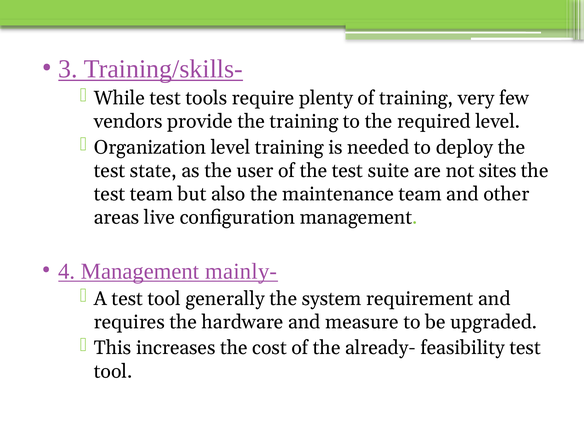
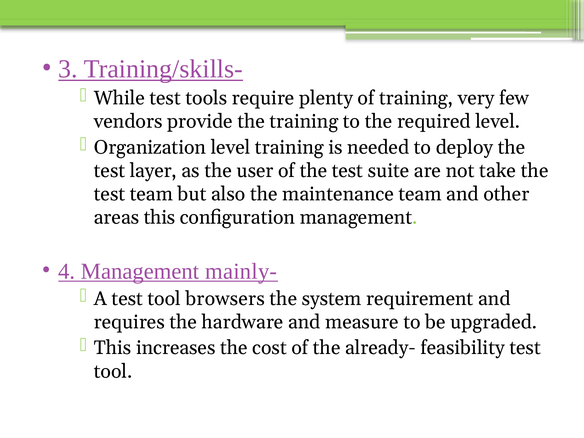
state: state -> layer
sites: sites -> take
areas live: live -> this
generally: generally -> browsers
